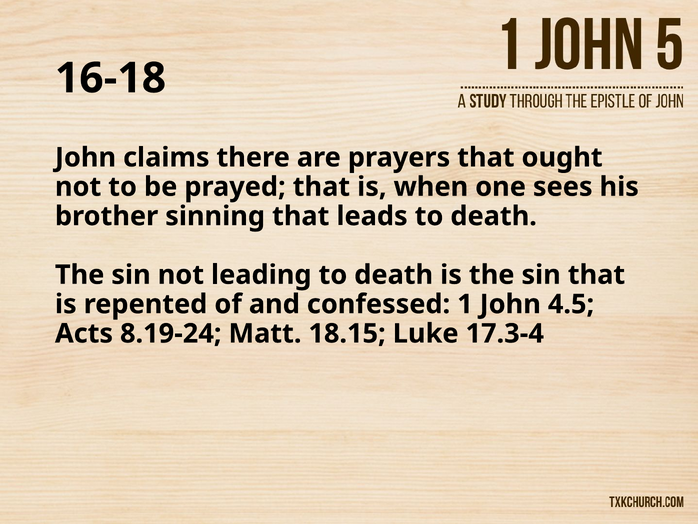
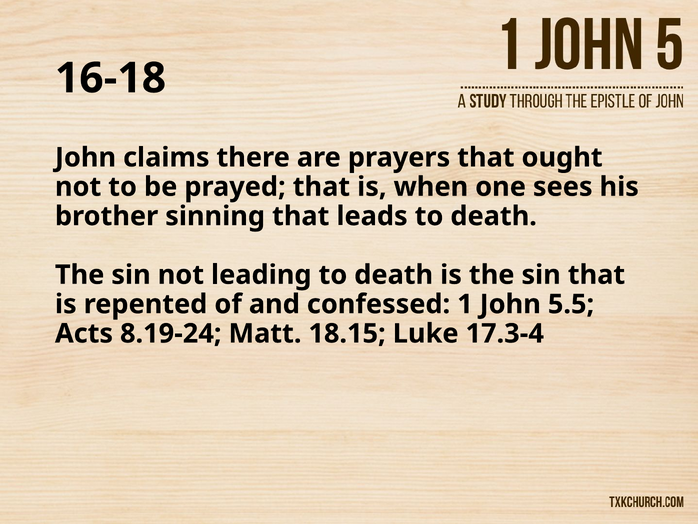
4.5: 4.5 -> 5.5
